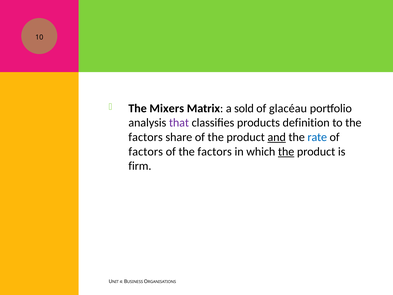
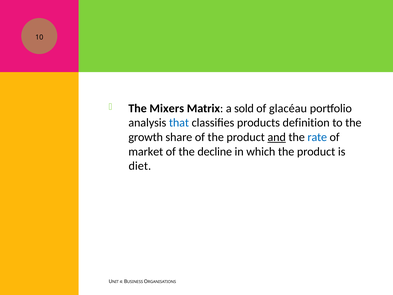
that colour: purple -> blue
factors at (146, 137): factors -> growth
factors at (146, 151): factors -> market
of the factors: factors -> decline
the at (286, 151) underline: present -> none
firm: firm -> diet
